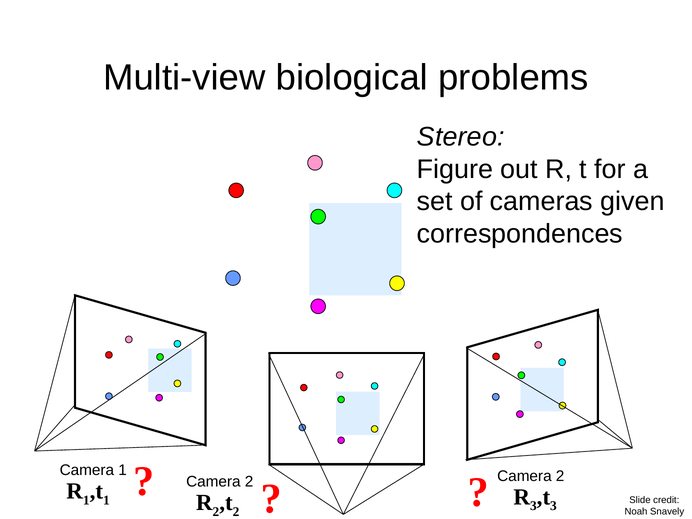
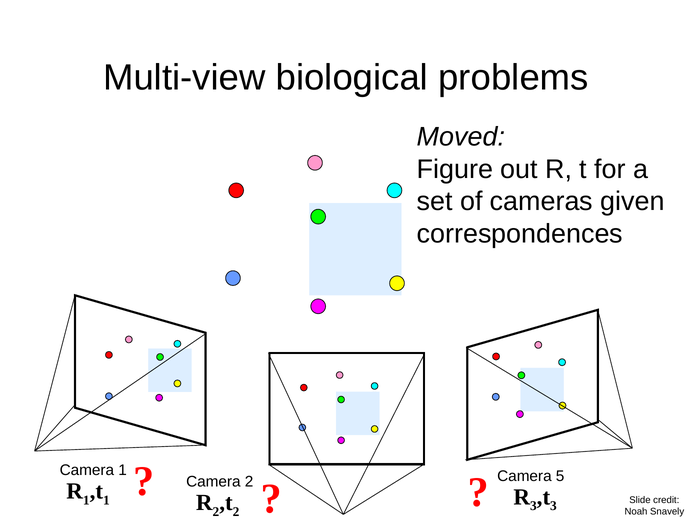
Stereo: Stereo -> Moved
2 Camera 2: 2 -> 5
